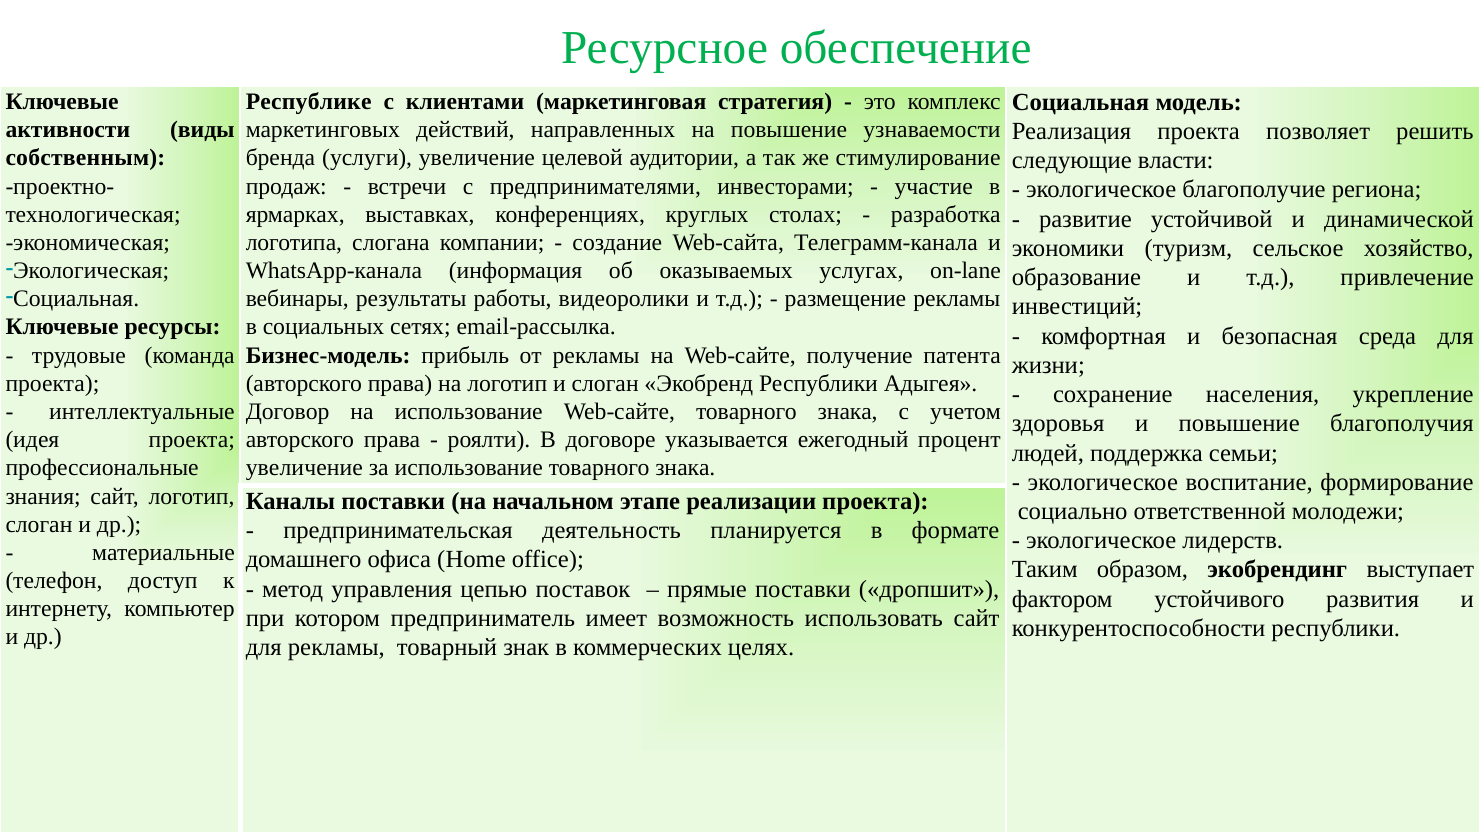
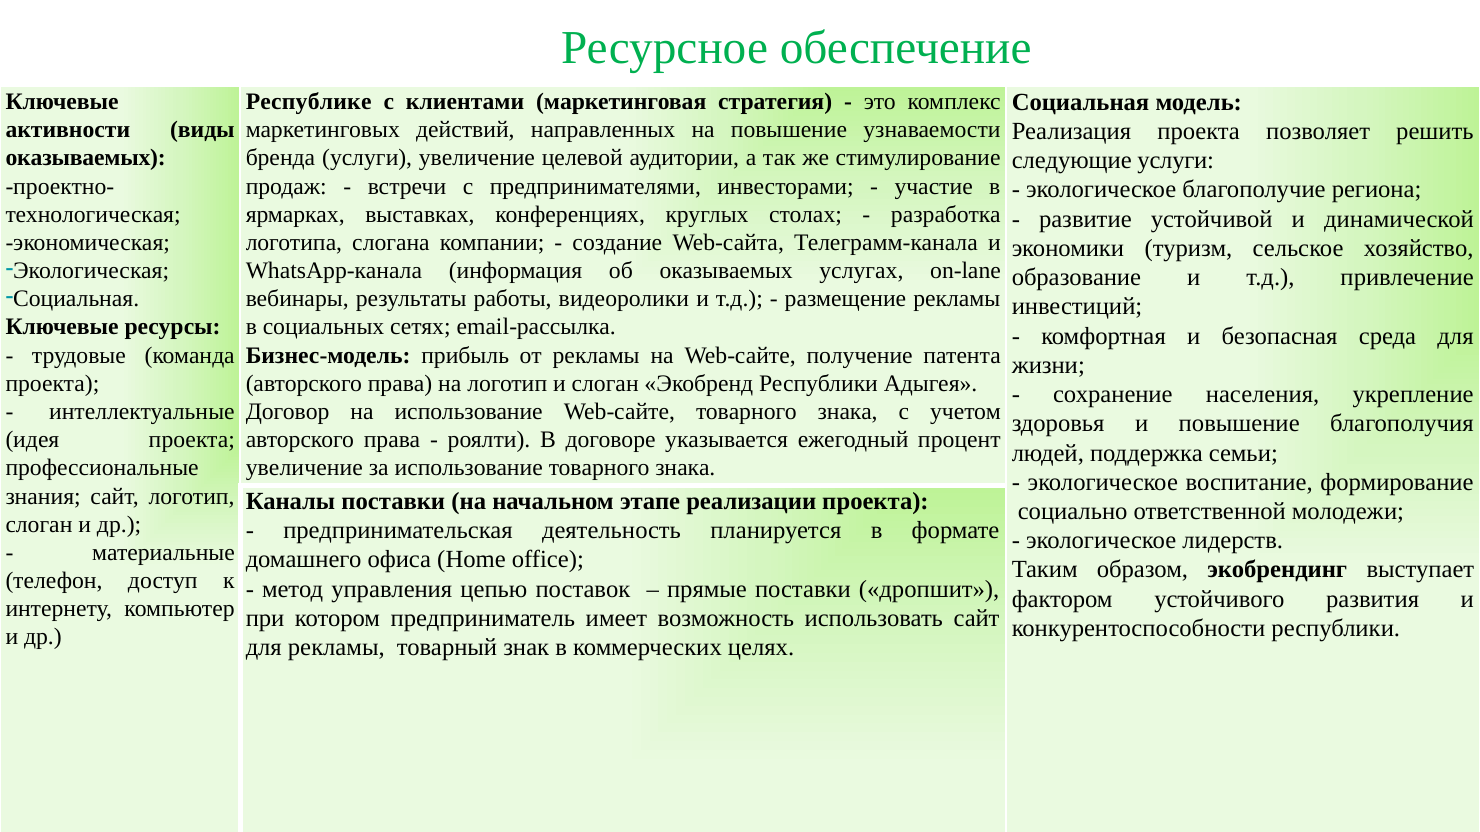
собственным at (85, 158): собственным -> оказываемых
следующие власти: власти -> услуги
